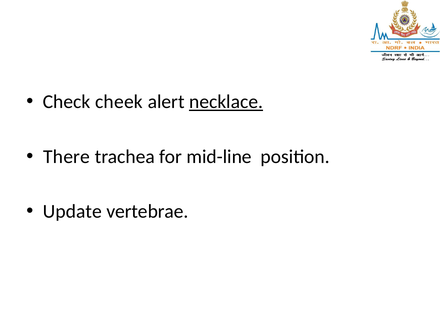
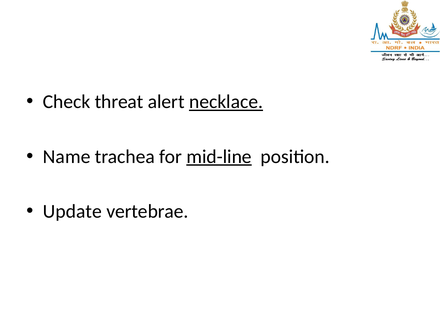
cheek: cheek -> threat
There: There -> Name
mid-line underline: none -> present
